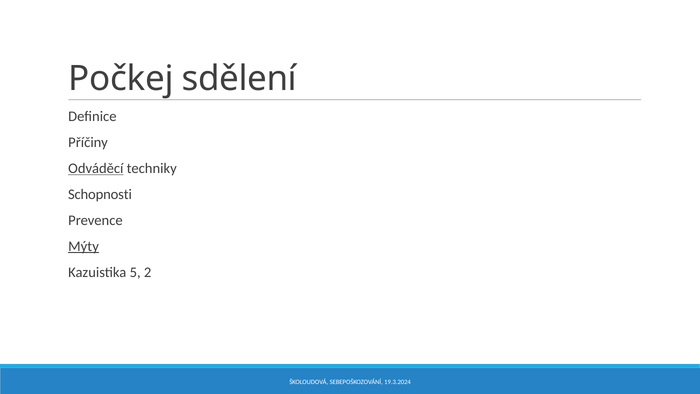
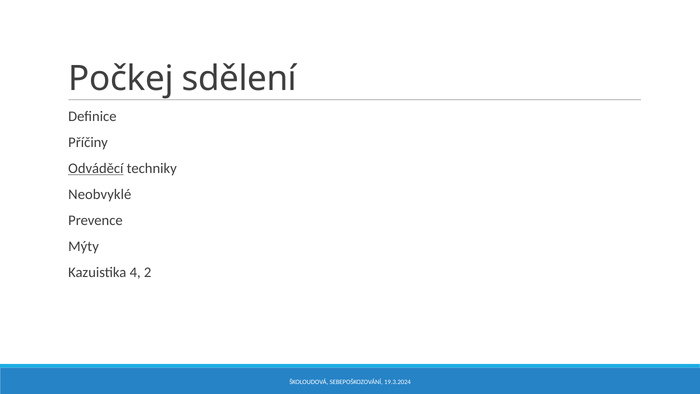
Schopnosti: Schopnosti -> Neobvyklé
Mýty underline: present -> none
5: 5 -> 4
